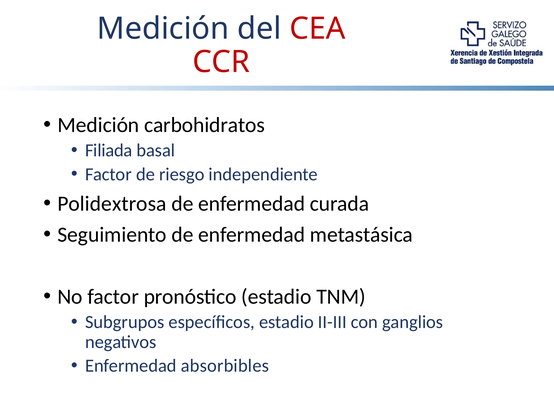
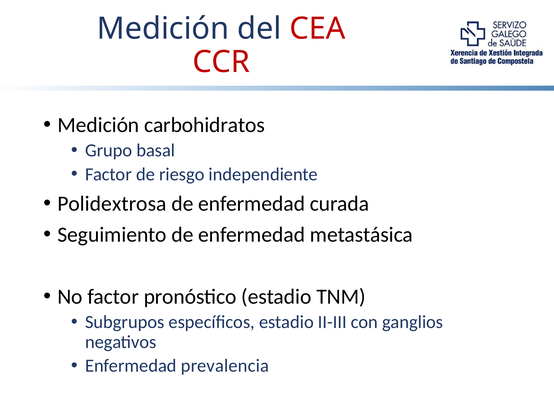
Filiada: Filiada -> Grupo
absorbibles: absorbibles -> prevalencia
